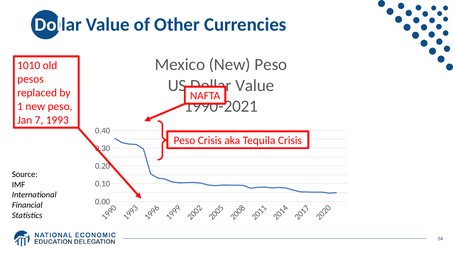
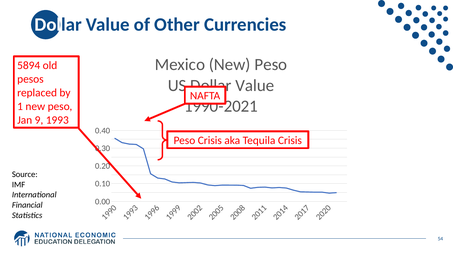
1010: 1010 -> 5894
Jan 7: 7 -> 9
